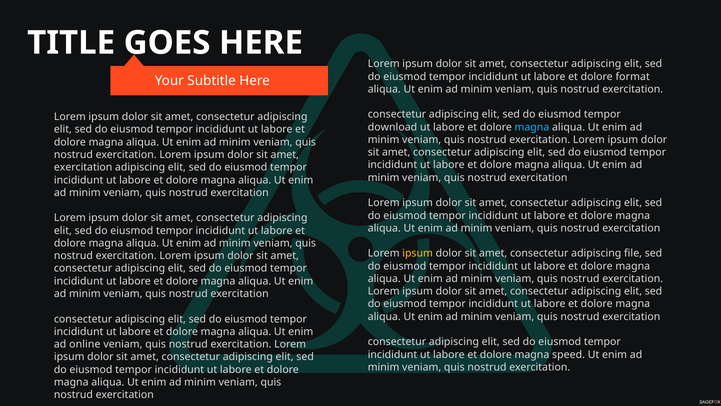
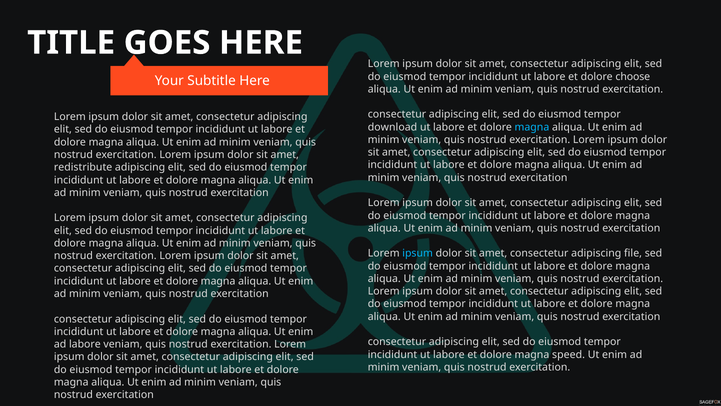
format: format -> choose
exercitation at (83, 167): exercitation -> redistribute
ipsum at (418, 253) colour: yellow -> light blue
ad online: online -> labore
